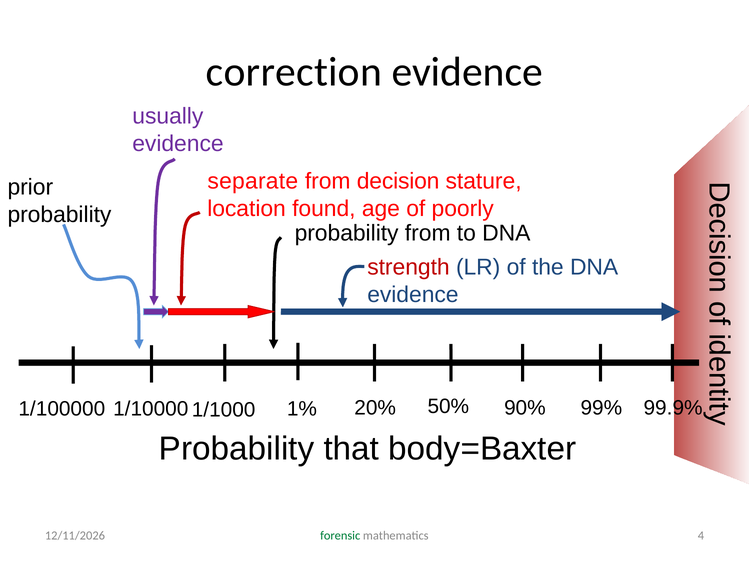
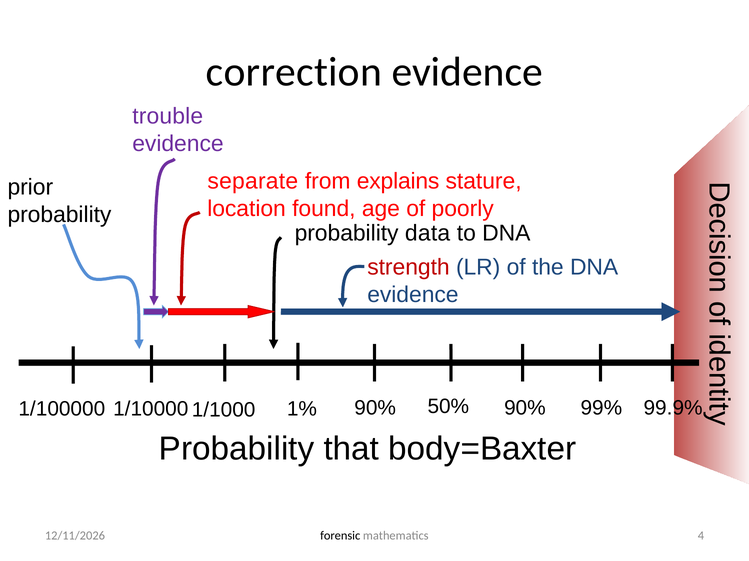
usually: usually -> trouble
decision: decision -> explains
probability from: from -> data
20% at (375, 408): 20% -> 90%
forensic colour: green -> black
